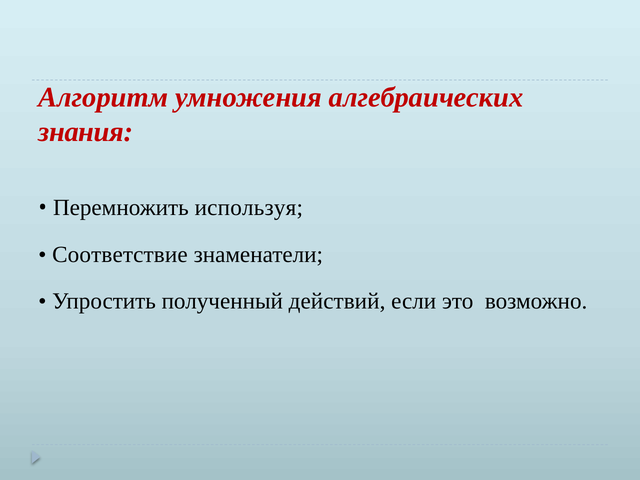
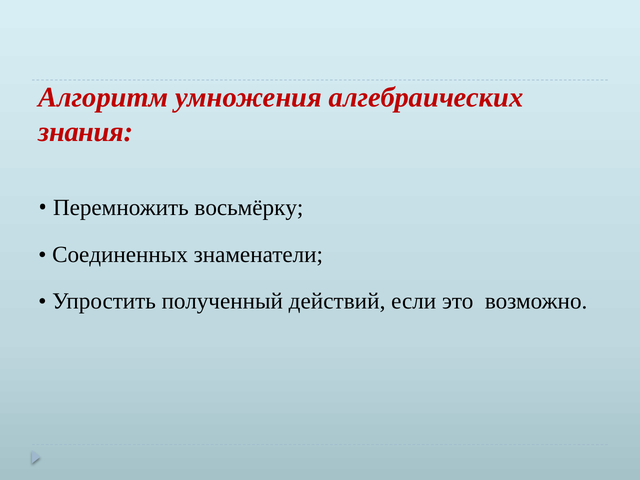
используя: используя -> восьмёрку
Соответствие: Соответствие -> Соединенных
